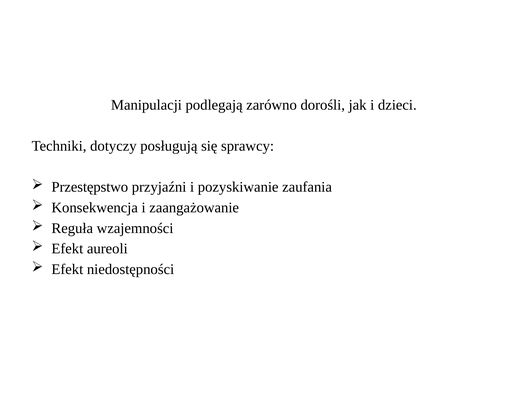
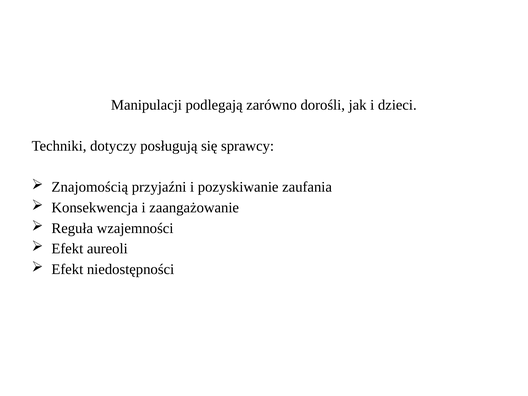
Przestępstwo: Przestępstwo -> Znajomością
